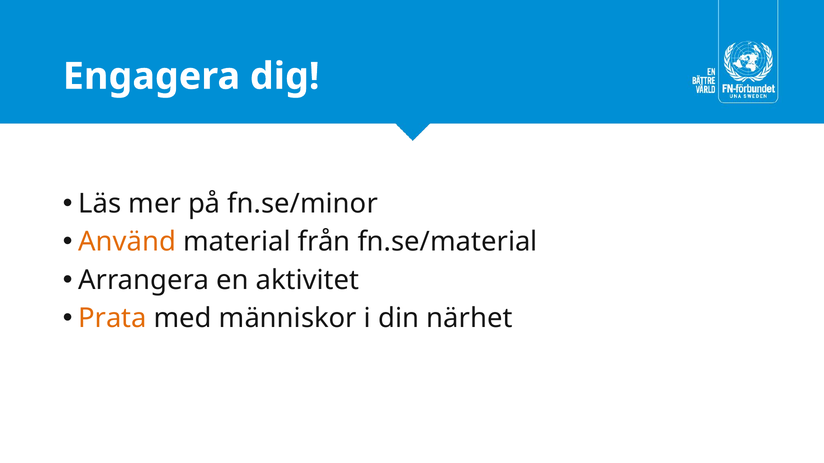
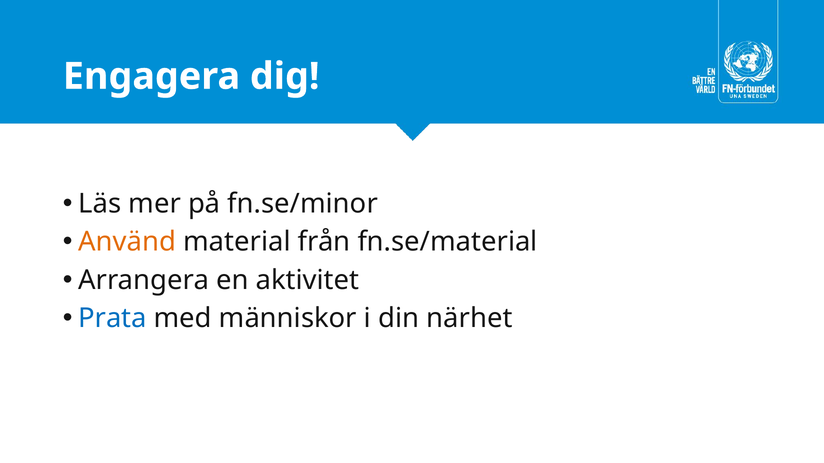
Prata colour: orange -> blue
